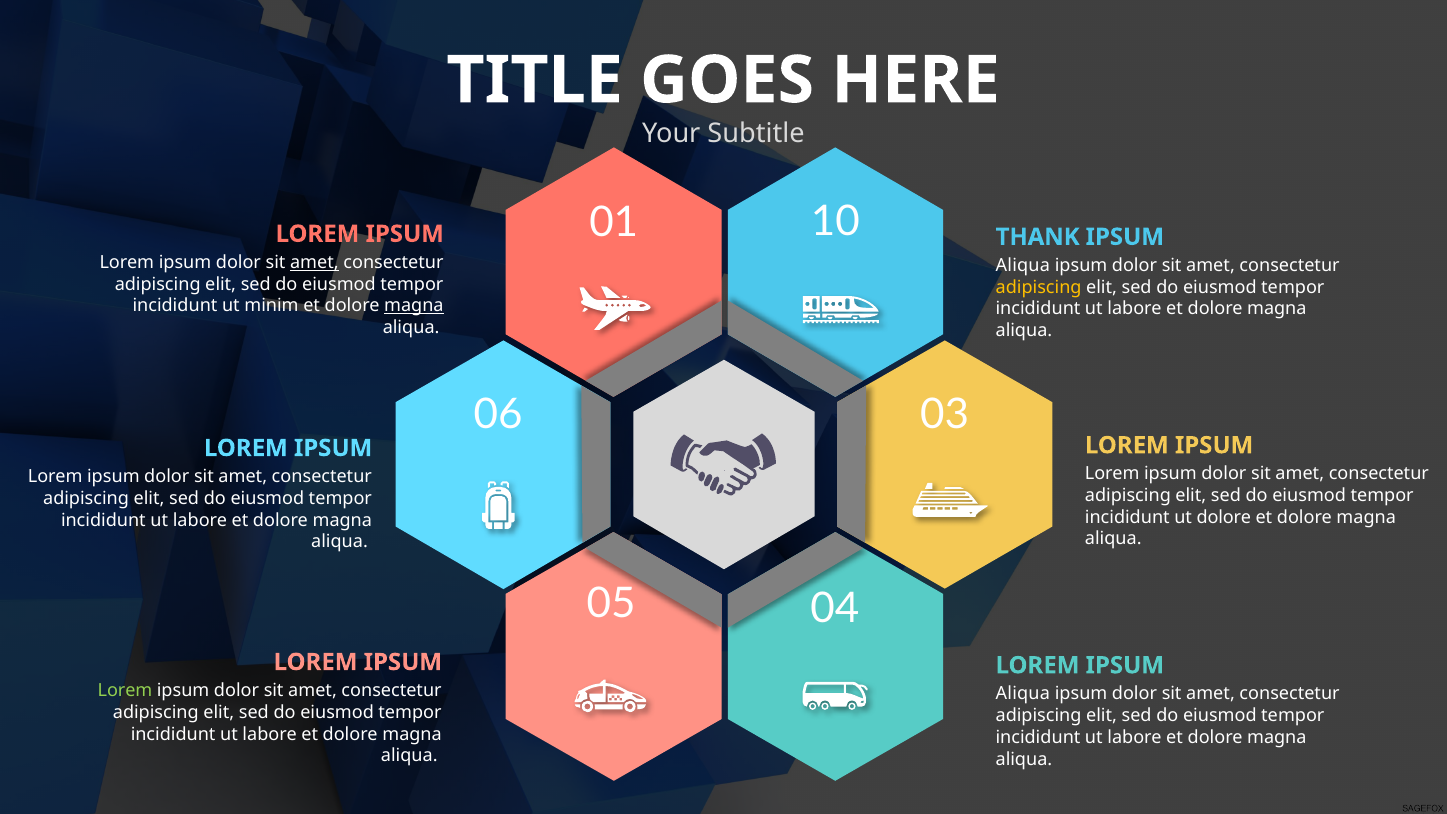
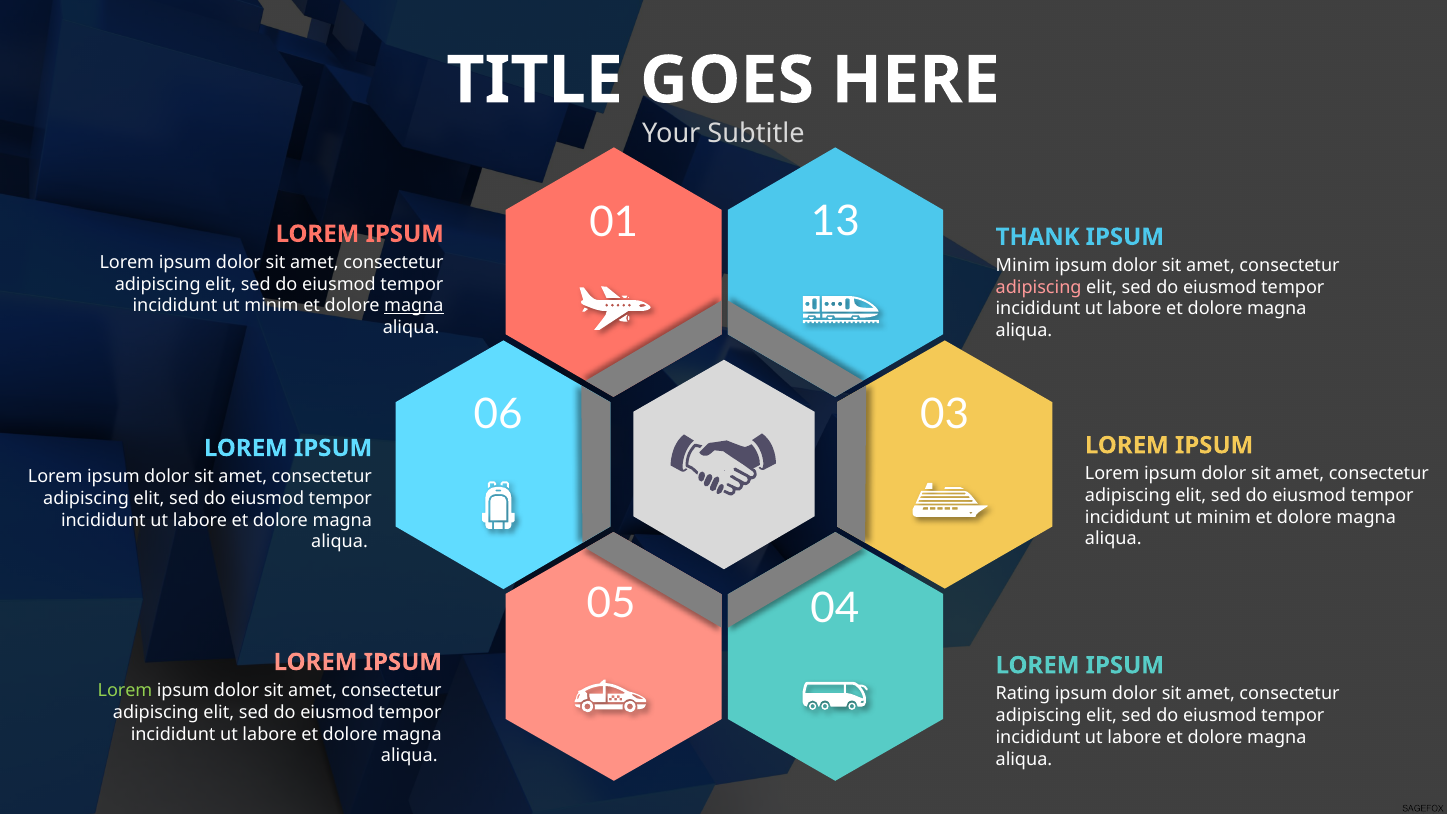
10: 10 -> 13
amet at (314, 262) underline: present -> none
Aliqua at (1023, 265): Aliqua -> Minim
adipiscing at (1039, 287) colour: yellow -> pink
dolore at (1224, 517): dolore -> minim
Aliqua at (1023, 694): Aliqua -> Rating
